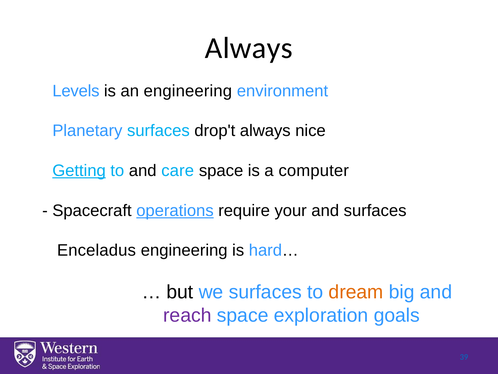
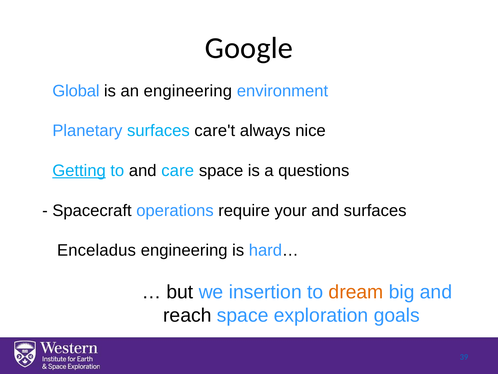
Always at (249, 48): Always -> Google
Levels: Levels -> Global
drop't: drop't -> care't
computer: computer -> questions
operations underline: present -> none
we surfaces: surfaces -> insertion
reach colour: purple -> black
